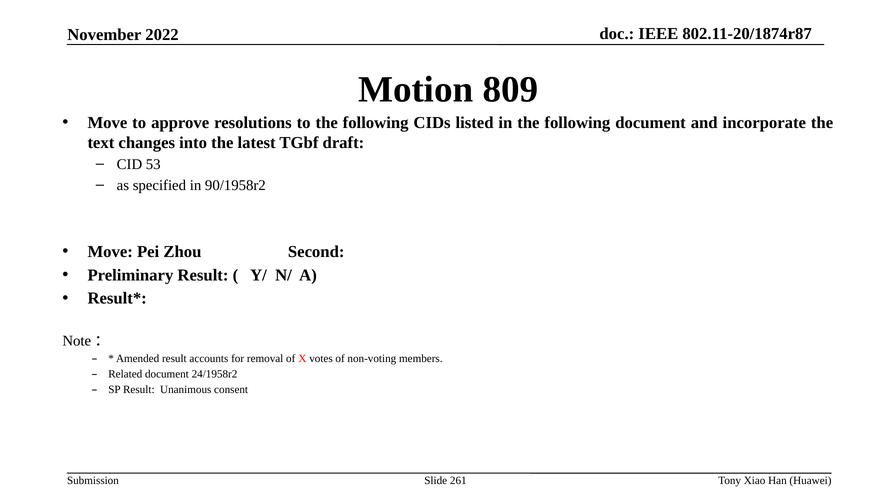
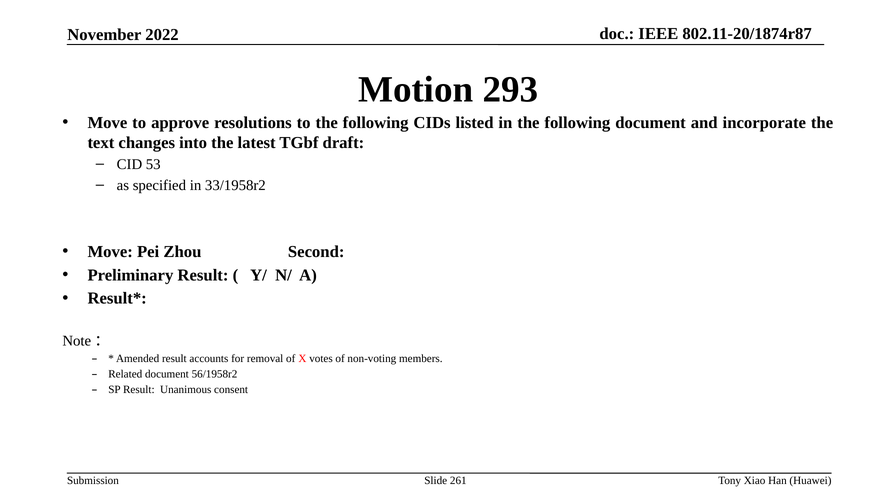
809: 809 -> 293
90/1958r2: 90/1958r2 -> 33/1958r2
24/1958r2: 24/1958r2 -> 56/1958r2
